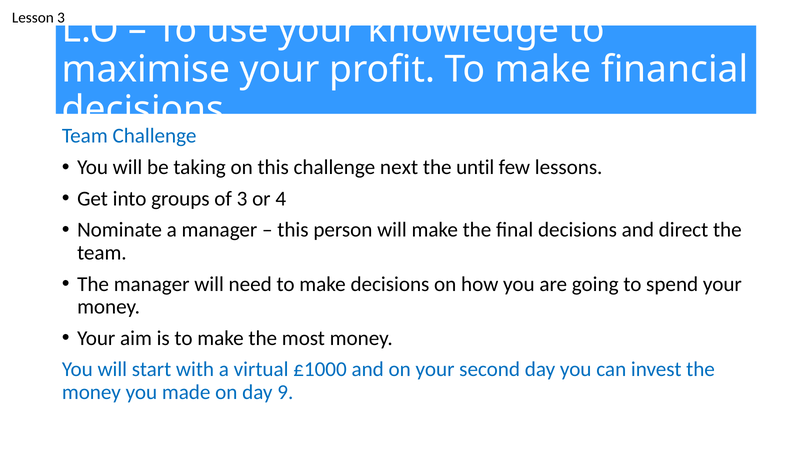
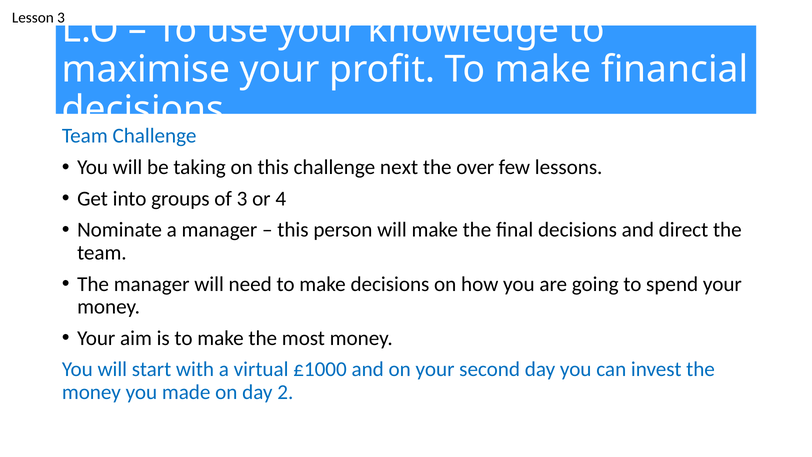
until: until -> over
9: 9 -> 2
